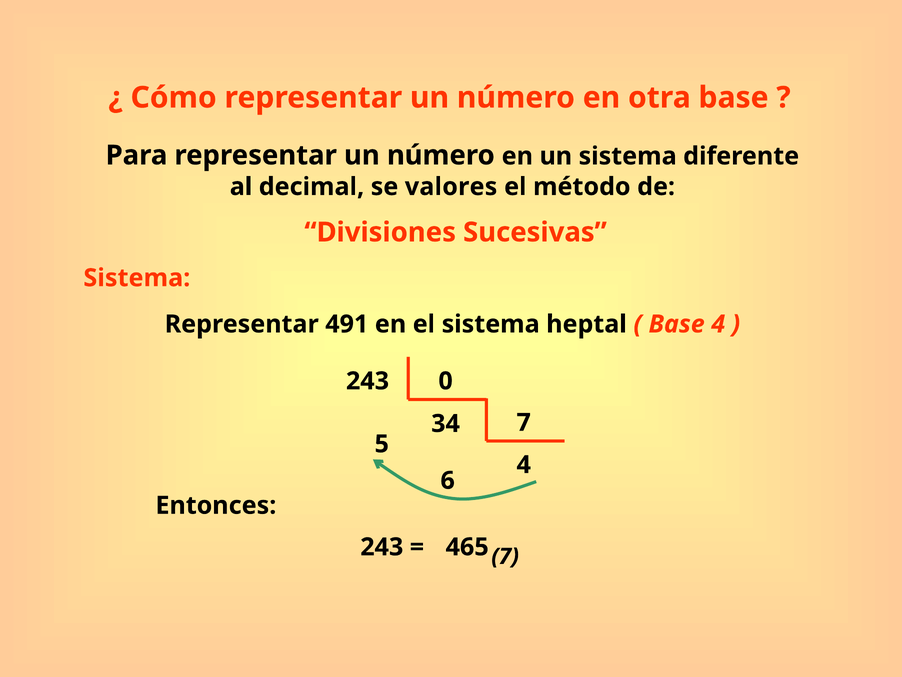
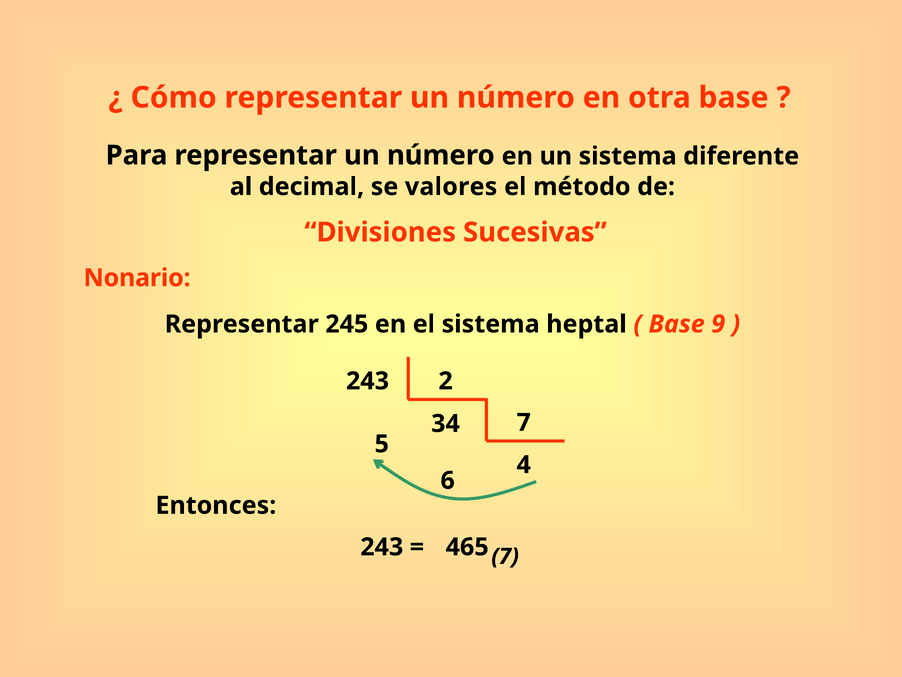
Sistema at (137, 278): Sistema -> Nonario
491: 491 -> 245
Base 4: 4 -> 9
0: 0 -> 2
